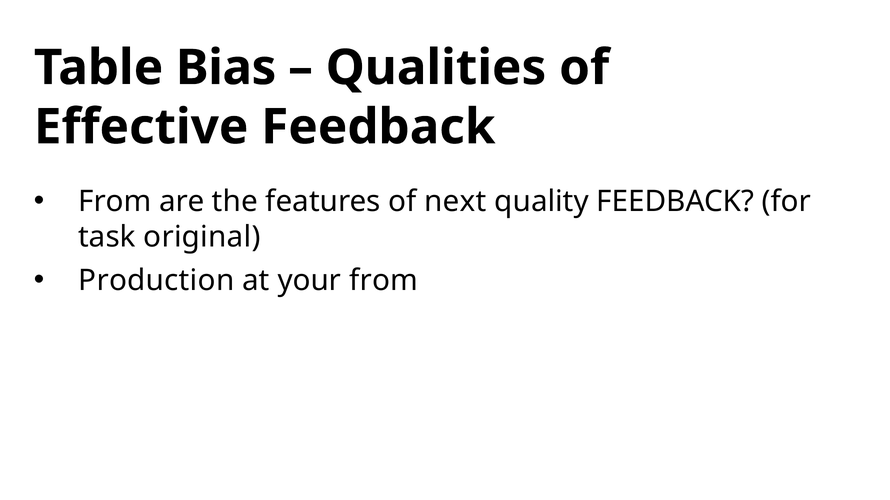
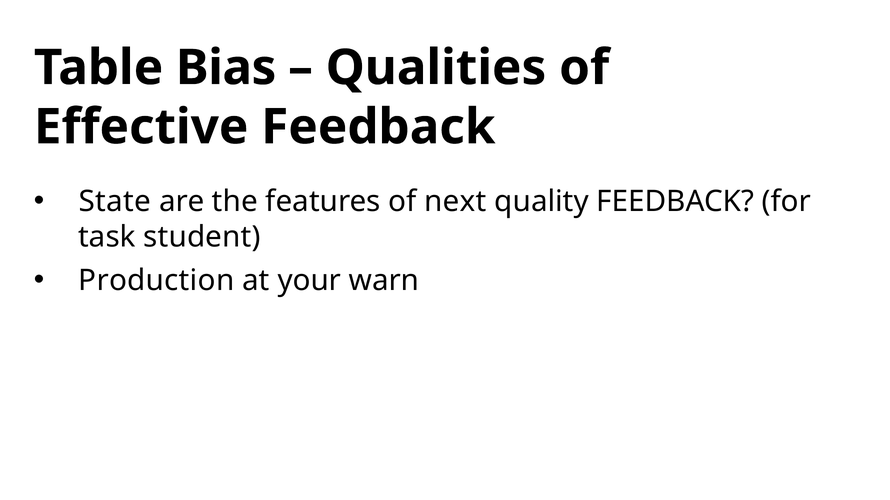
From at (115, 202): From -> State
original: original -> student
your from: from -> warn
